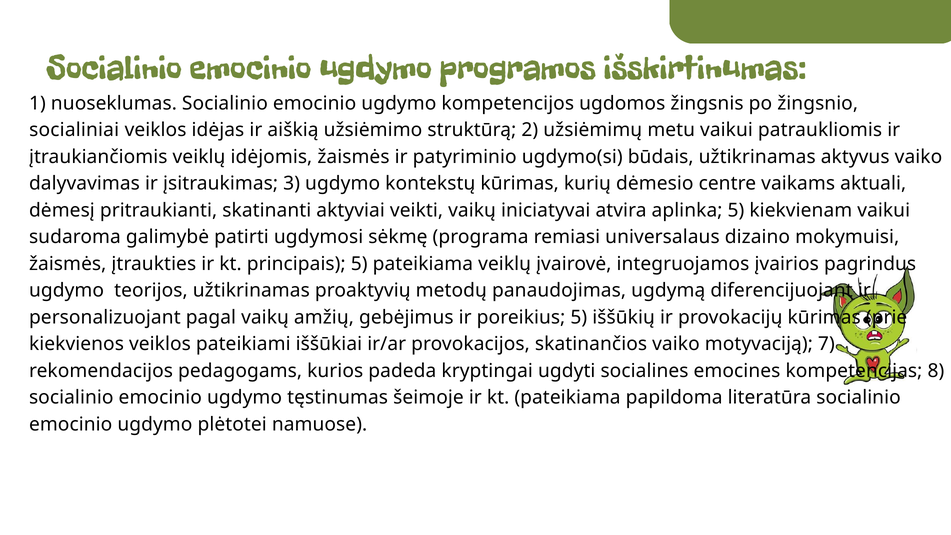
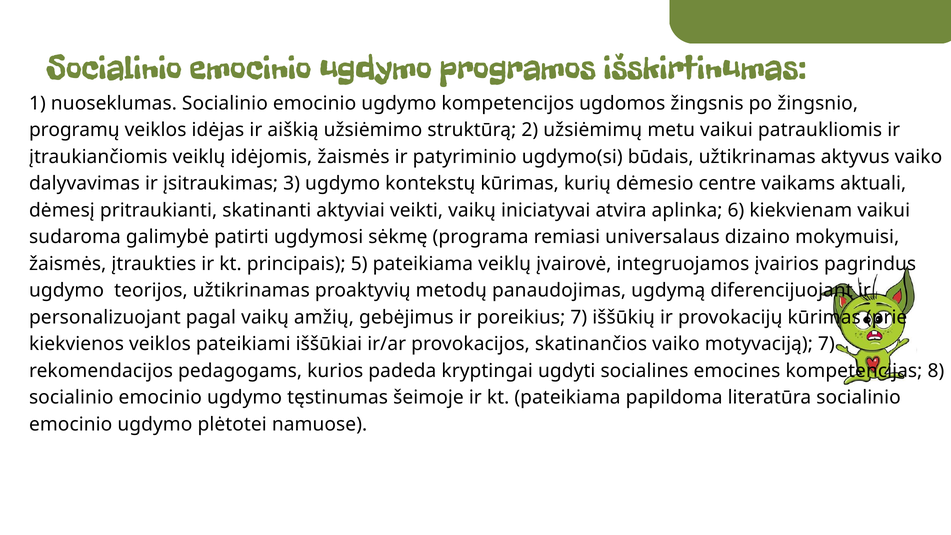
socialiniai: socialiniai -> programų
aplinka 5: 5 -> 6
poreikius 5: 5 -> 7
